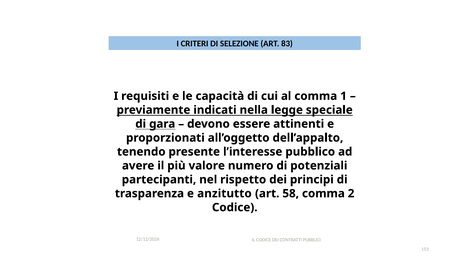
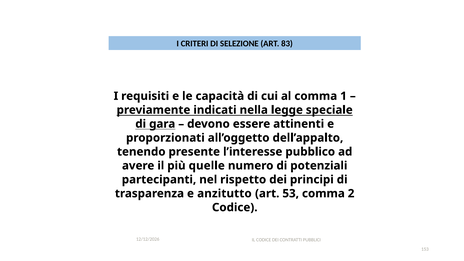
valore: valore -> quelle
58: 58 -> 53
